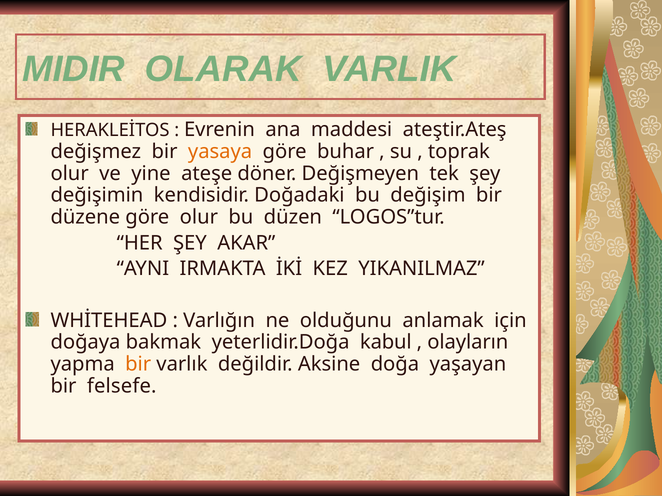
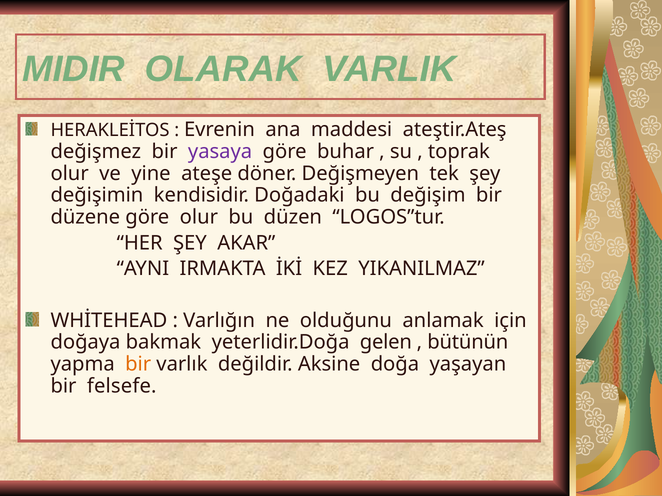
yasaya colour: orange -> purple
kabul: kabul -> gelen
olayların: olayların -> bütünün
